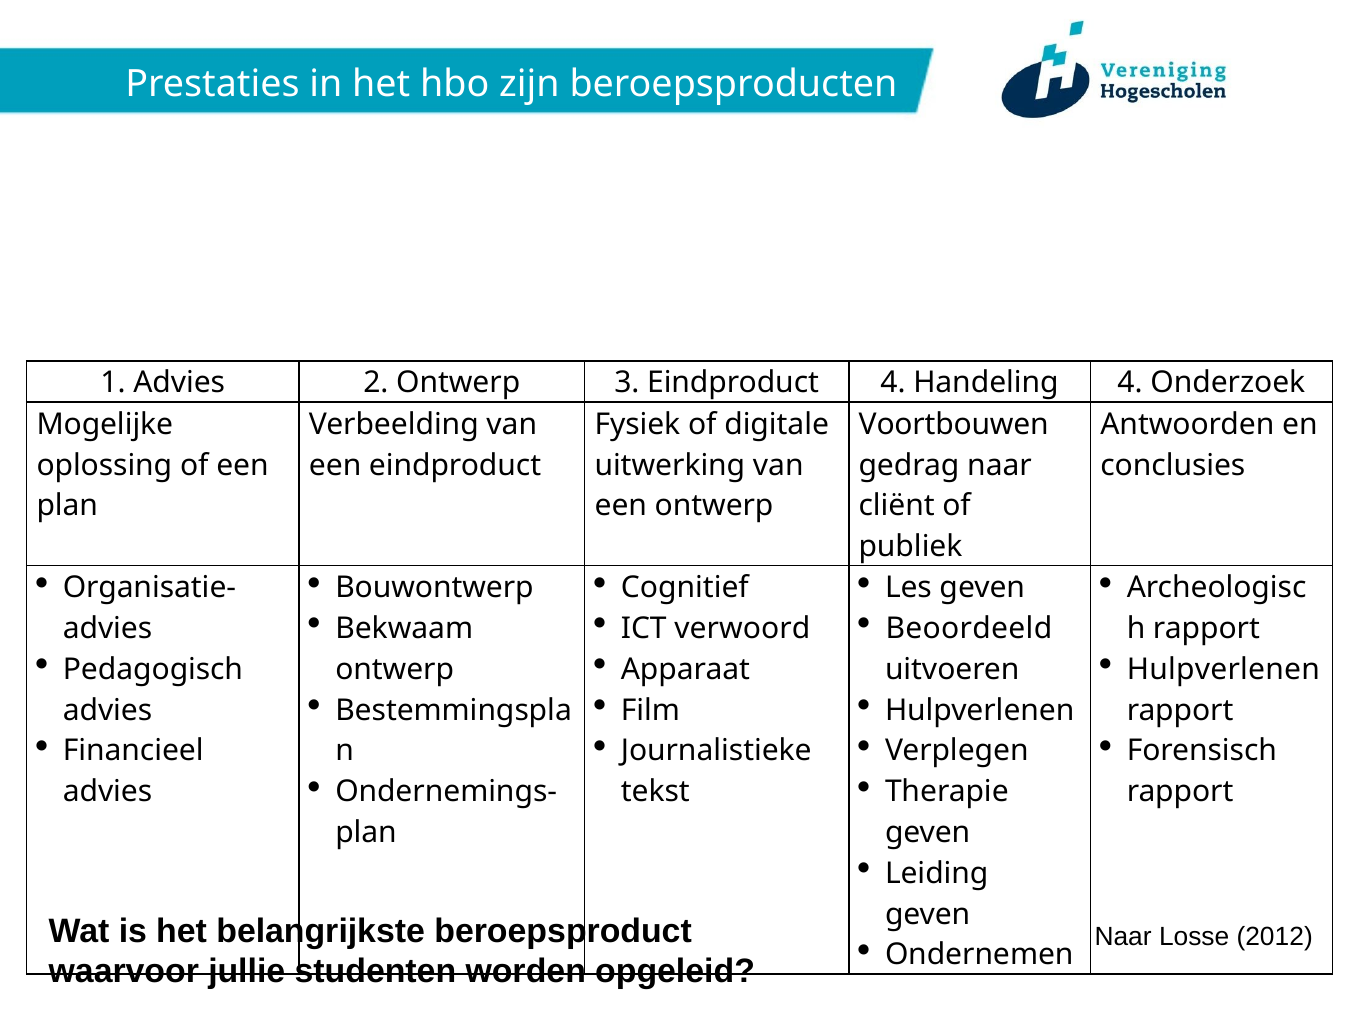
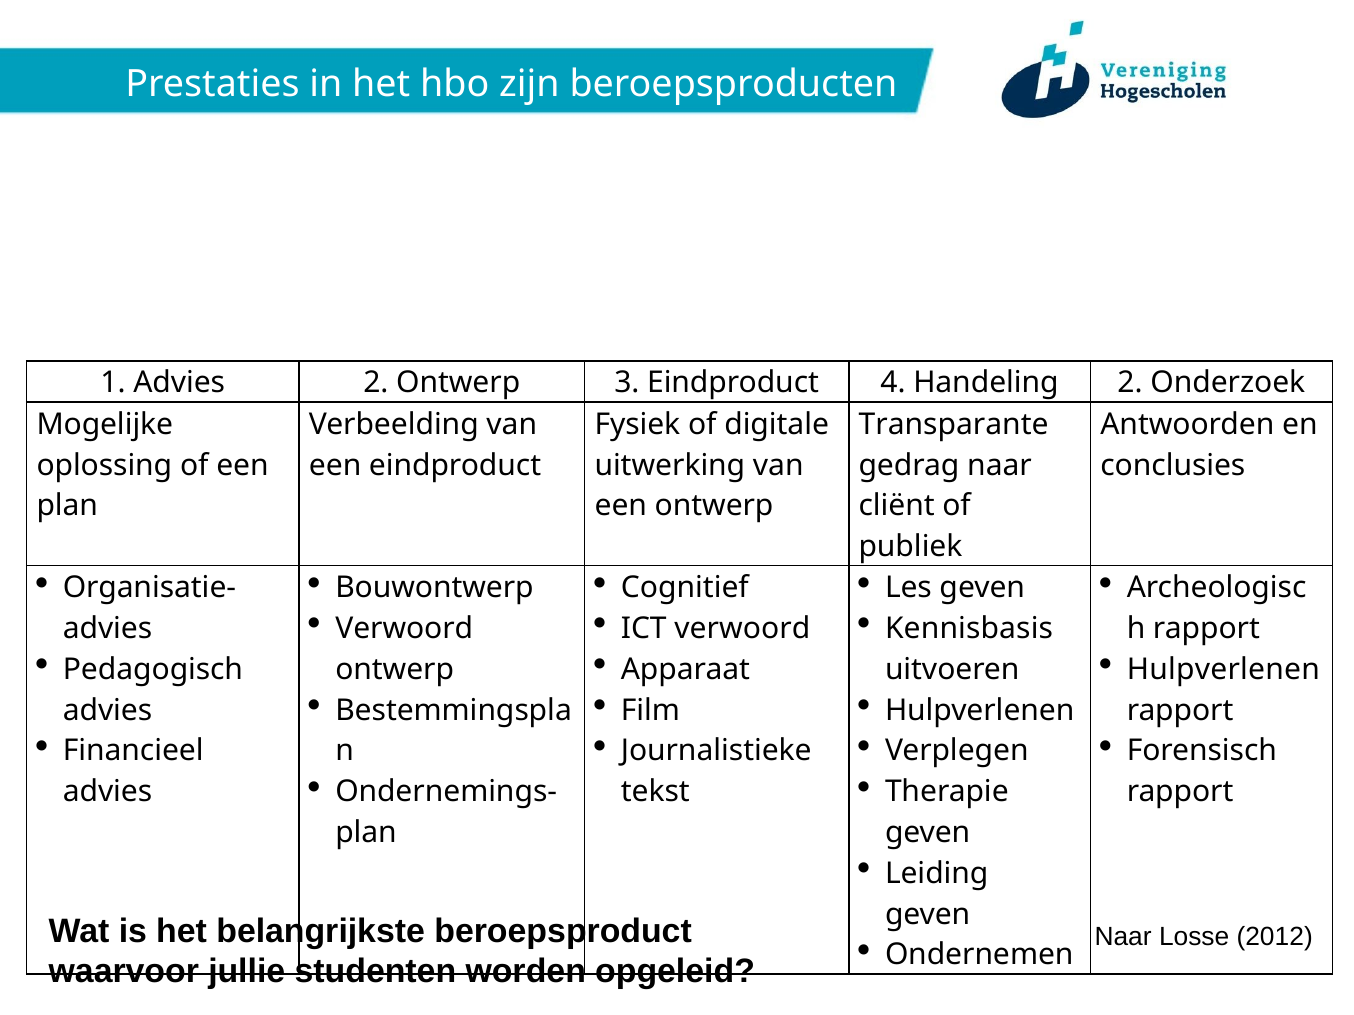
Handeling 4: 4 -> 2
Voortbouwen: Voortbouwen -> Transparante
Bekwaam at (404, 629): Bekwaam -> Verwoord
Beoordeeld: Beoordeeld -> Kennisbasis
